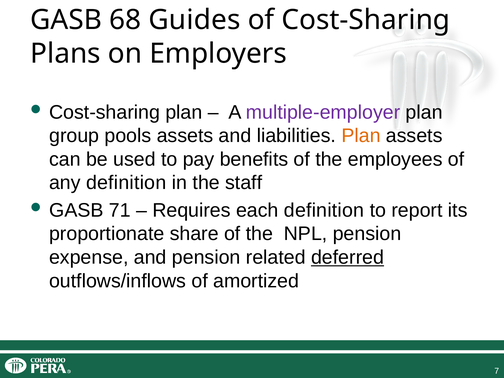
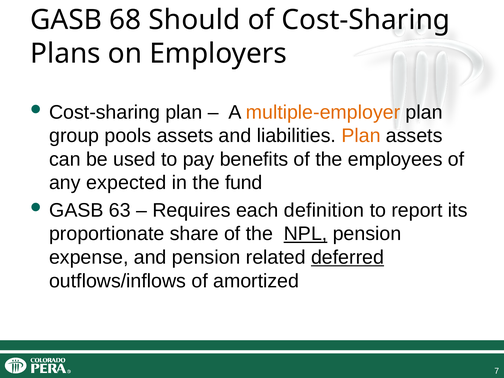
Guides: Guides -> Should
multiple-employer colour: purple -> orange
any definition: definition -> expected
staff: staff -> fund
71: 71 -> 63
NPL underline: none -> present
